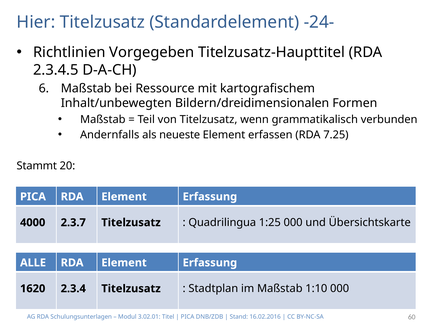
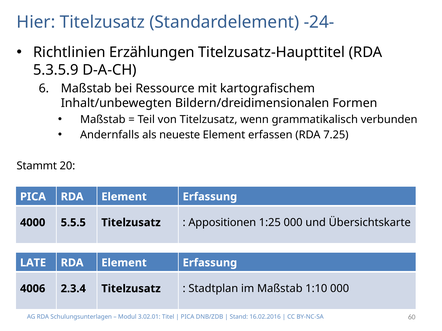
Vorgegeben: Vorgegeben -> Erzählungen
2.3.4.5: 2.3.4.5 -> 5.3.5.9
2.3.7: 2.3.7 -> 5.5.5
Quadrilingua: Quadrilingua -> Appositionen
ALLE: ALLE -> LATE
1620: 1620 -> 4006
